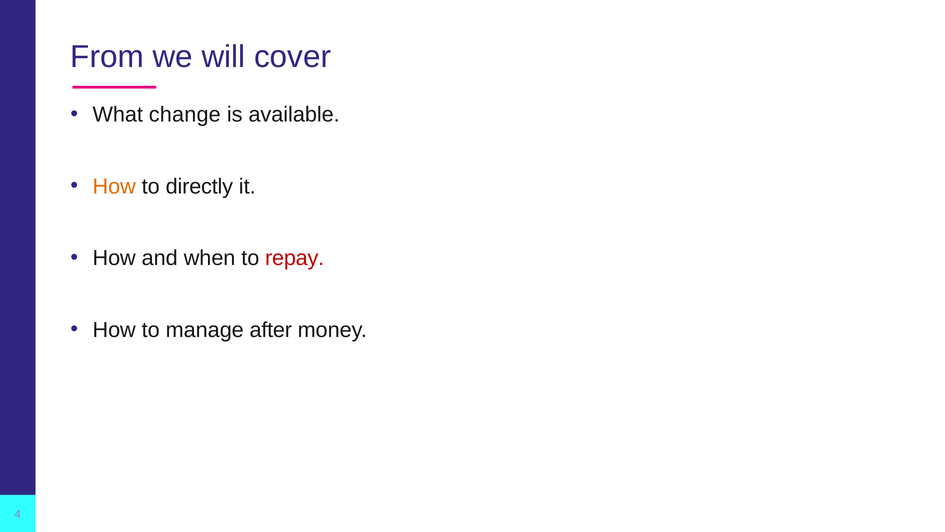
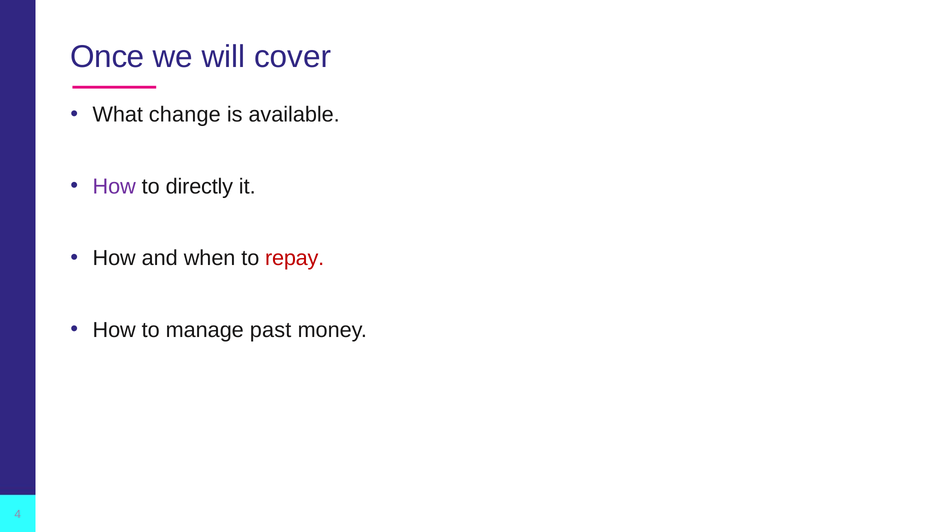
From: From -> Once
How at (114, 186) colour: orange -> purple
after: after -> past
